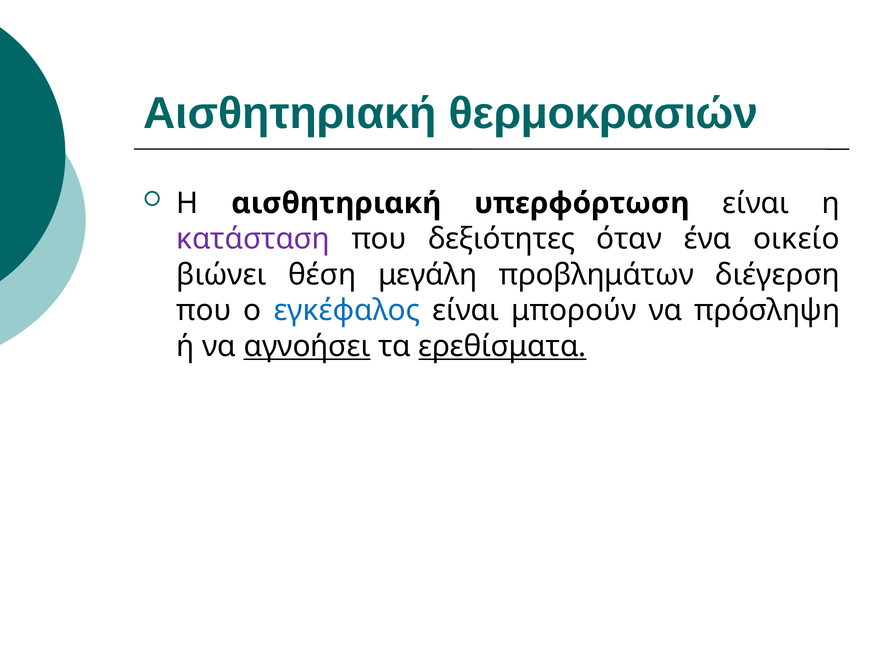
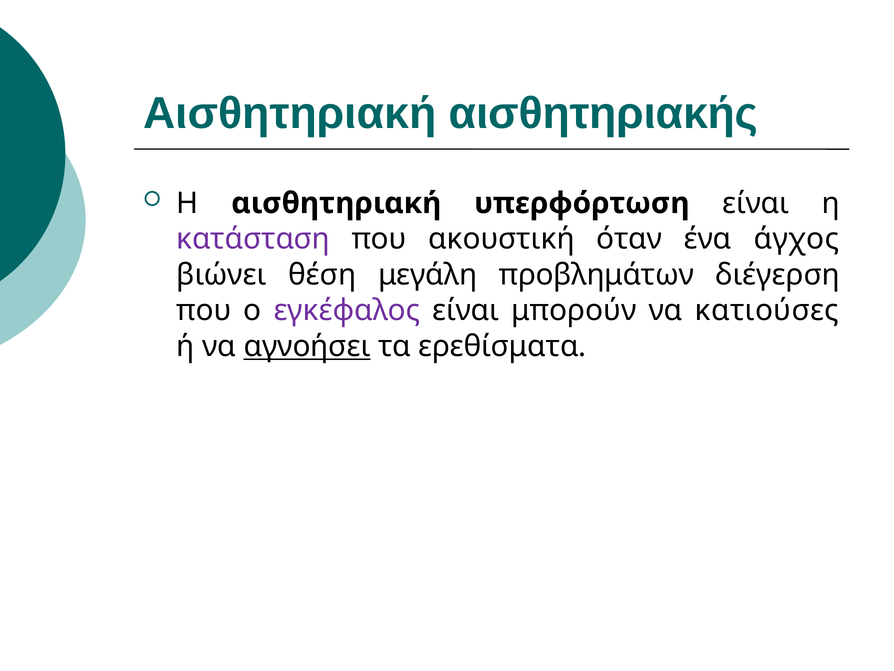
θερμοκρασιών: θερμοκρασιών -> αισθητηριακής
δεξιότητες: δεξιότητες -> ακουστική
οικείο: οικείο -> άγχος
εγκέφαλος colour: blue -> purple
πρόσληψη: πρόσληψη -> κατιούσες
ερεθίσματα underline: present -> none
